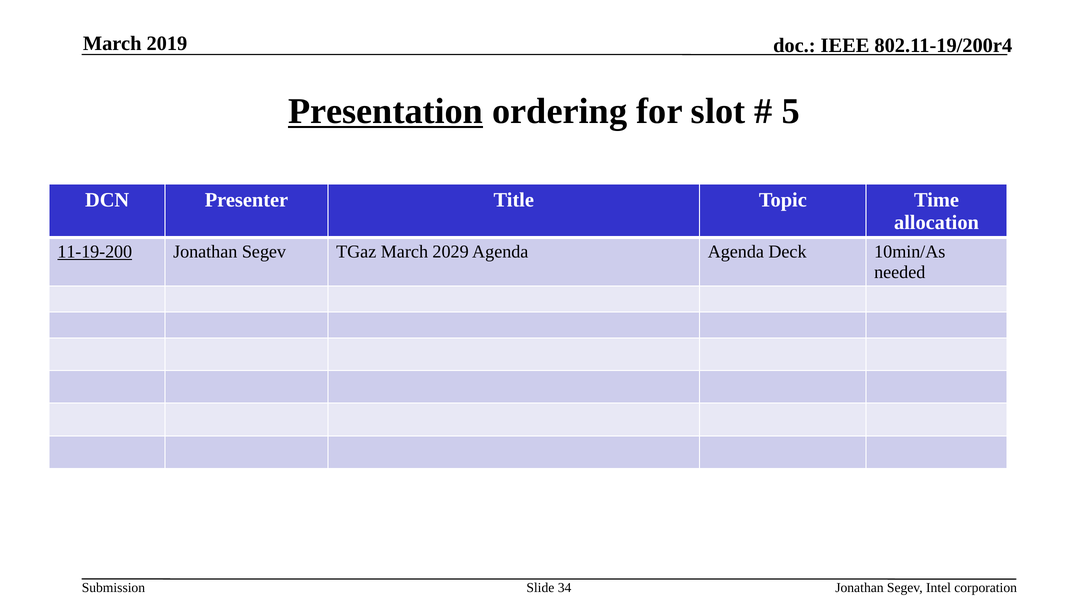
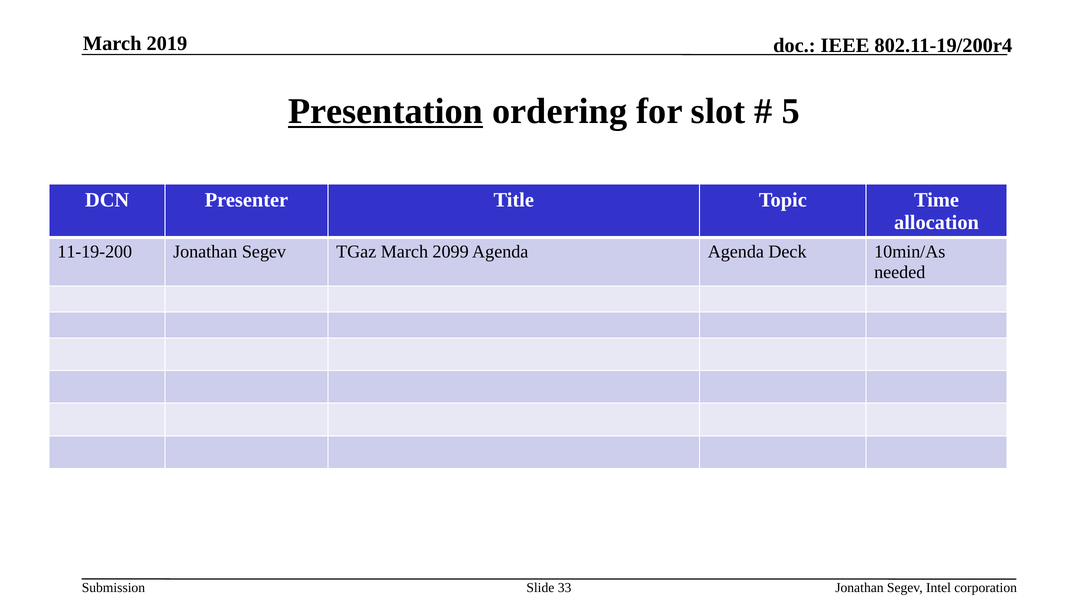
11-19-200 underline: present -> none
2029: 2029 -> 2099
34: 34 -> 33
